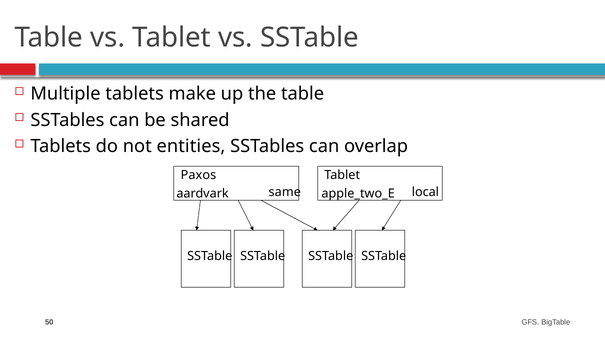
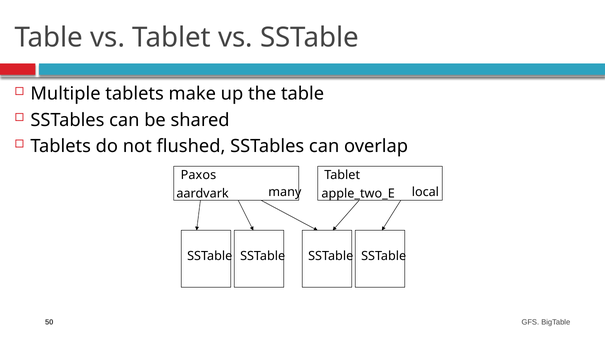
entities: entities -> flushed
same: same -> many
